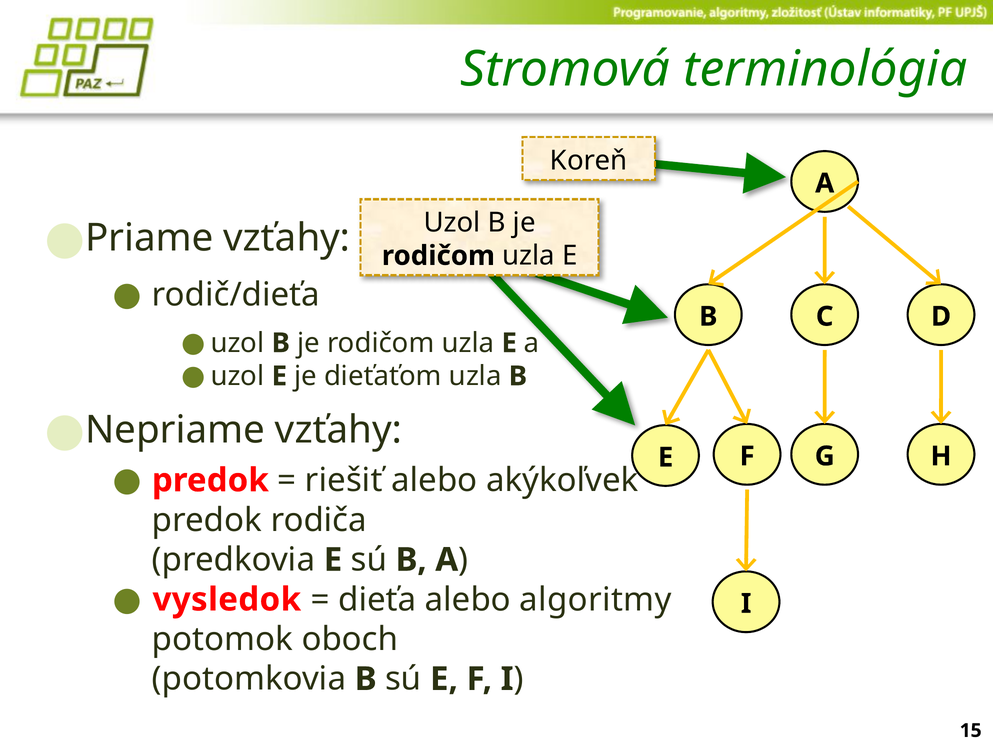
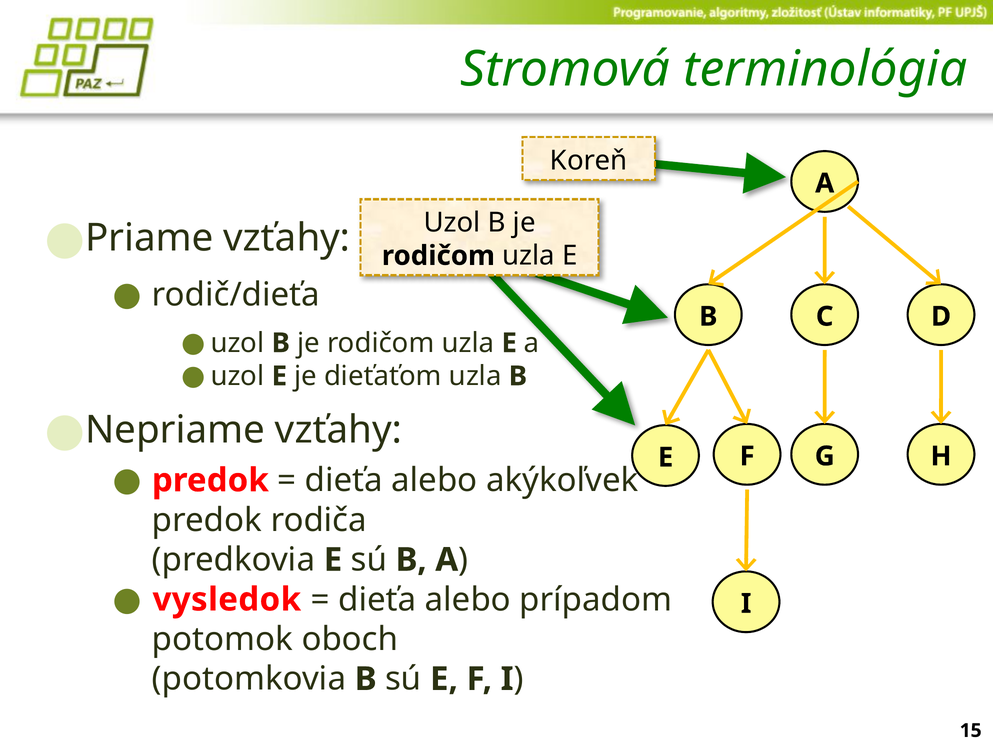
riešiť at (344, 480): riešiť -> dieťa
algoritmy: algoritmy -> prípadom
